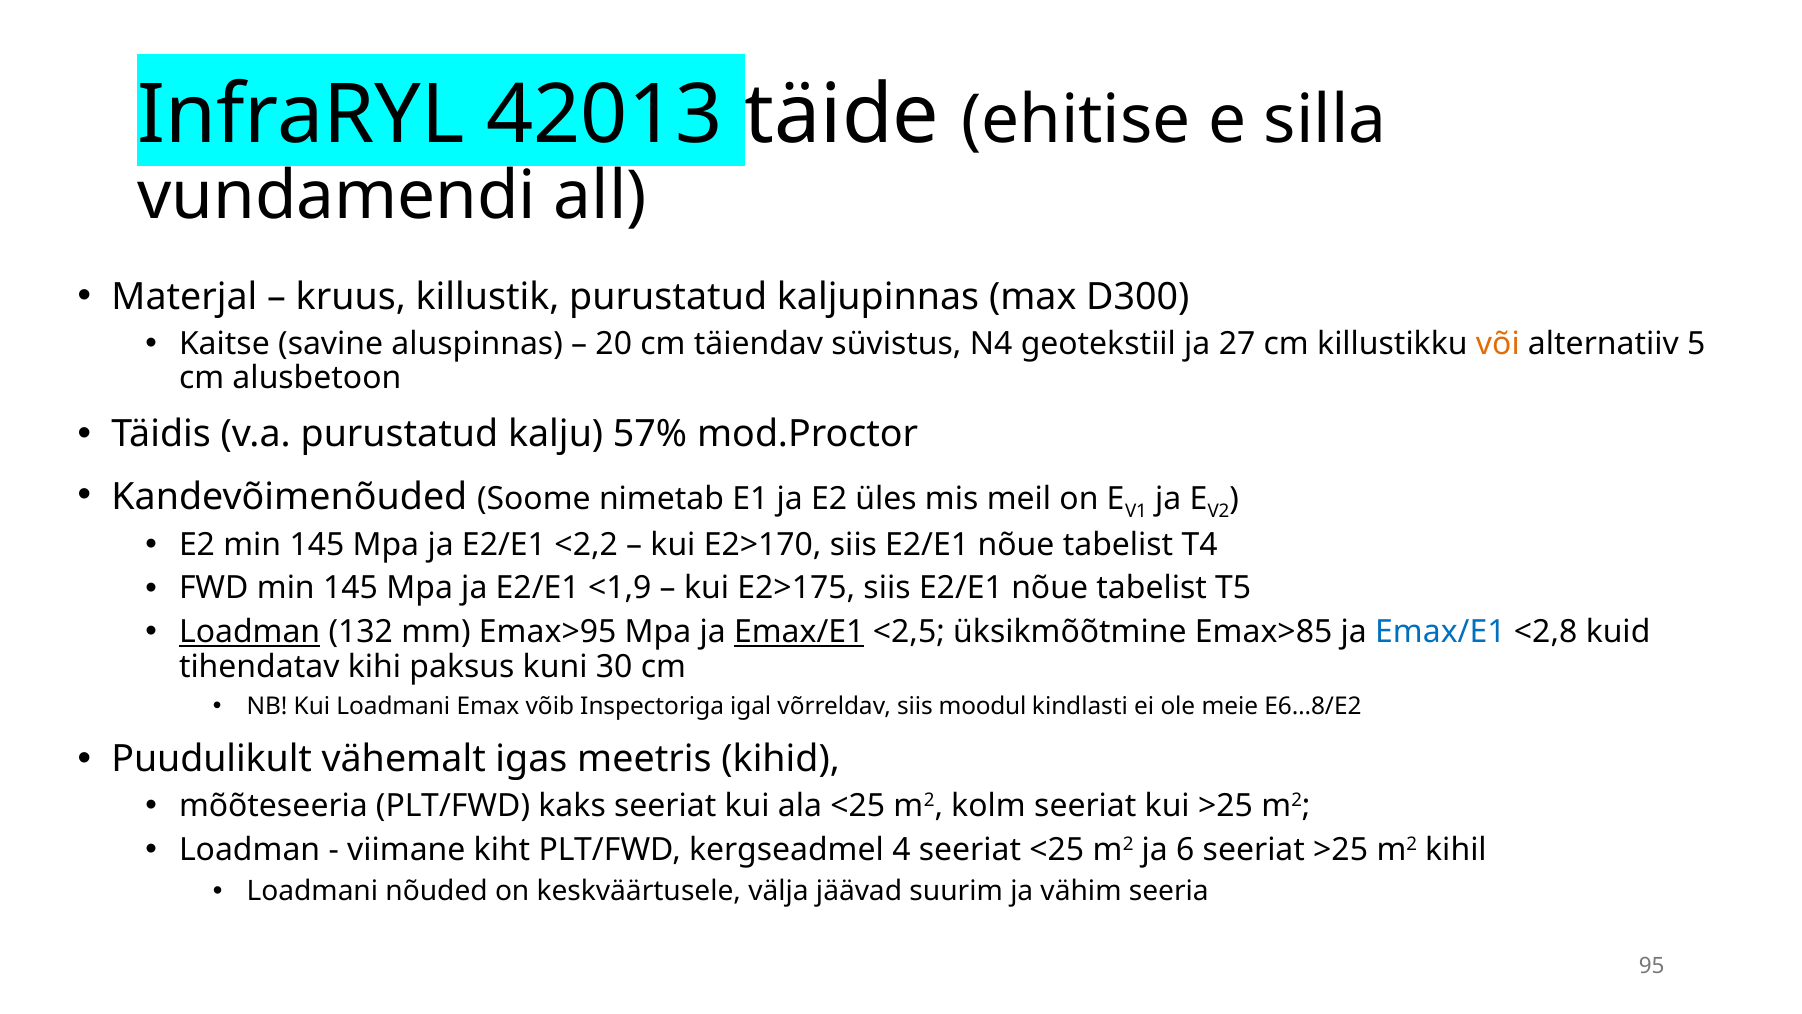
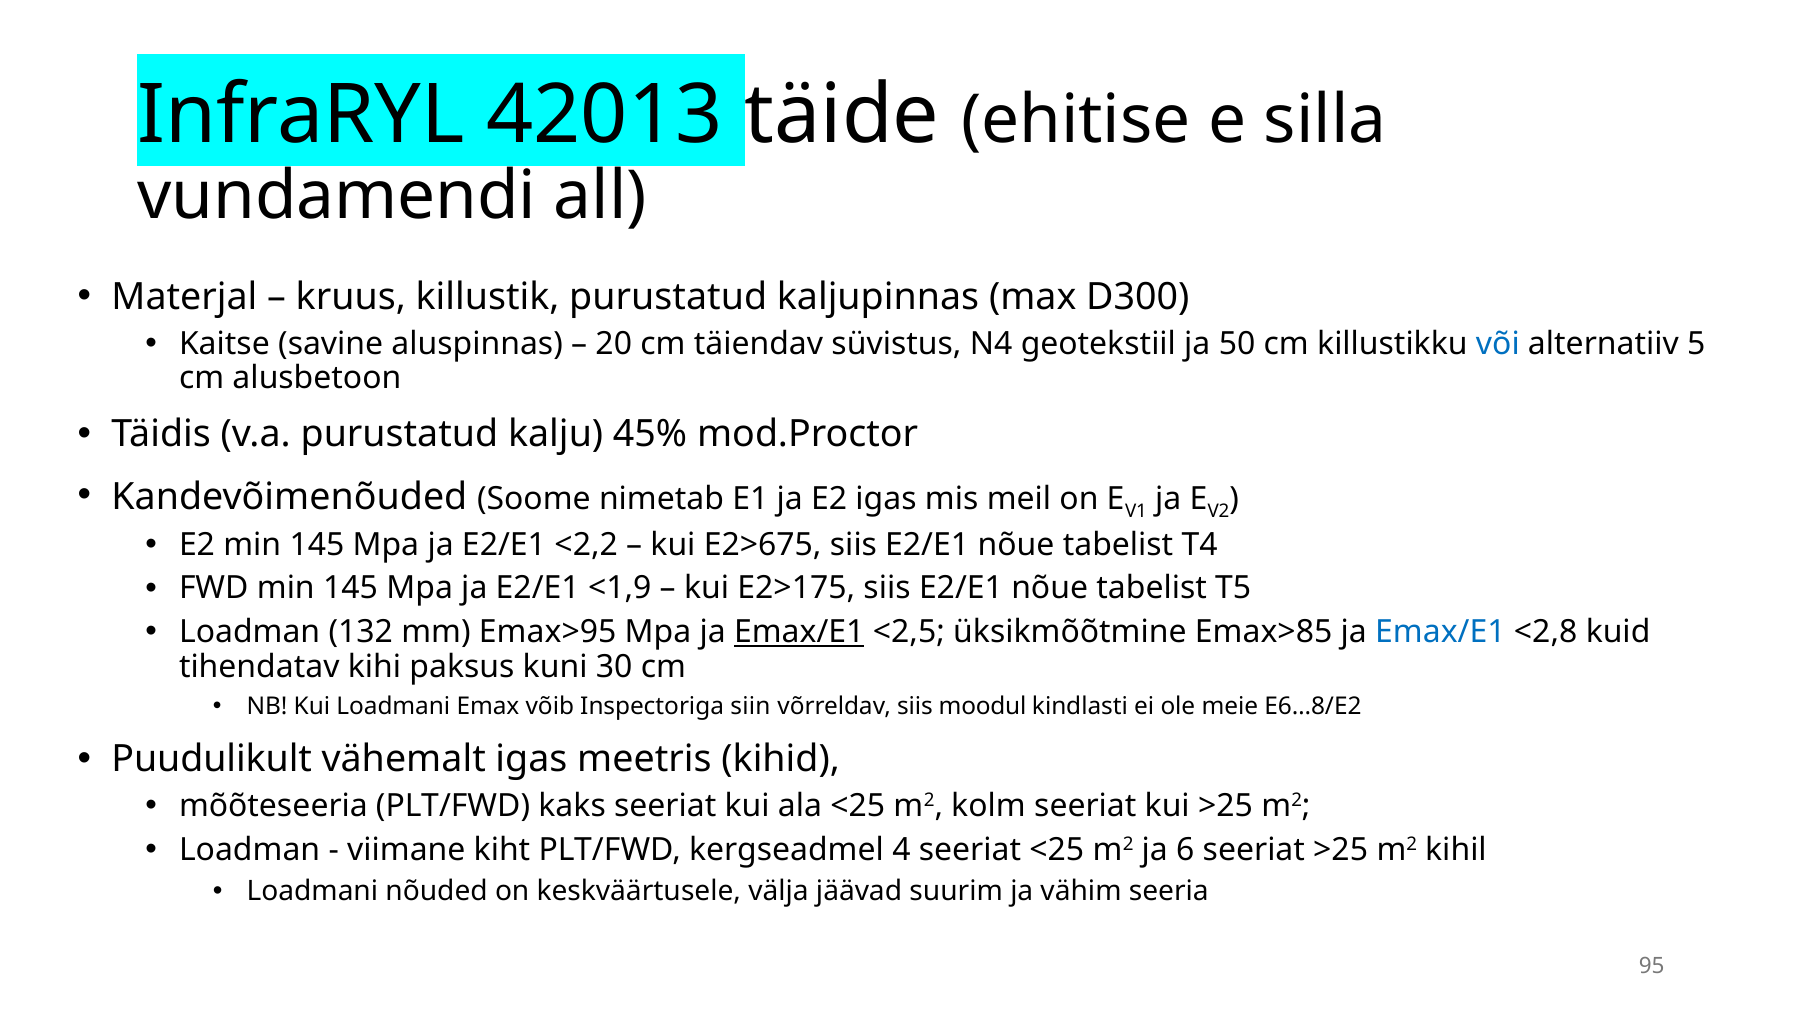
27: 27 -> 50
või colour: orange -> blue
57%: 57% -> 45%
E2 üles: üles -> igas
E2>170: E2>170 -> E2>675
Loadman at (250, 632) underline: present -> none
igal: igal -> siin
